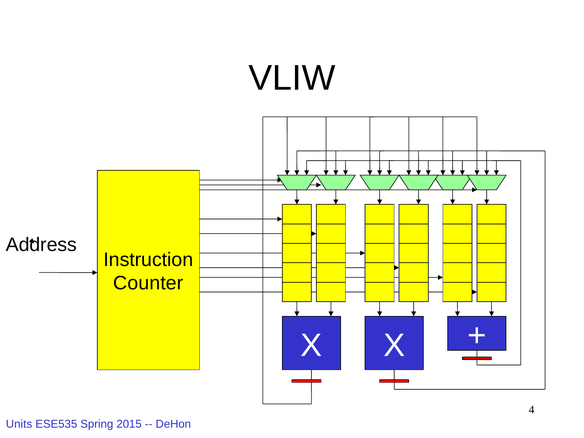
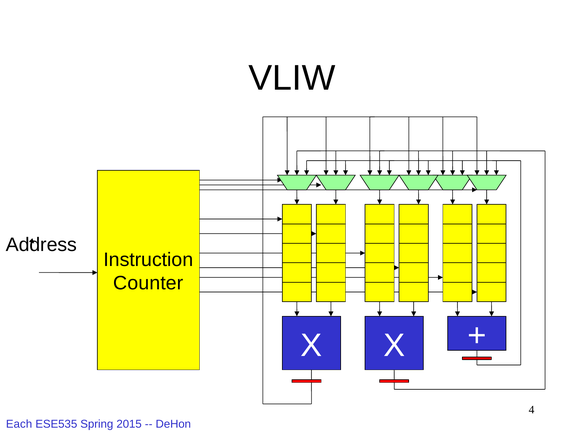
Units: Units -> Each
